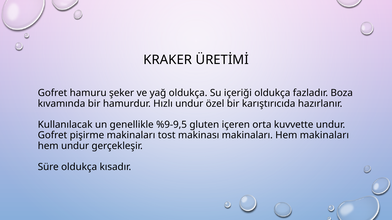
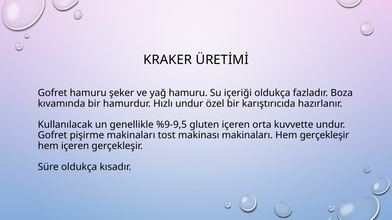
yağ oldukça: oldukça -> hamuru
Hem makinaları: makinaları -> gerçekleşir
hem undur: undur -> içeren
